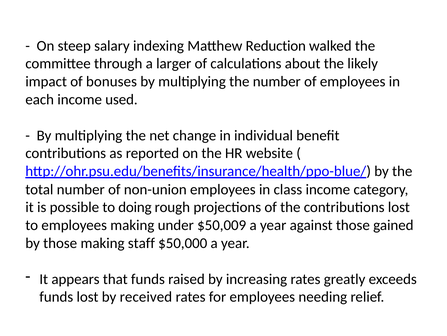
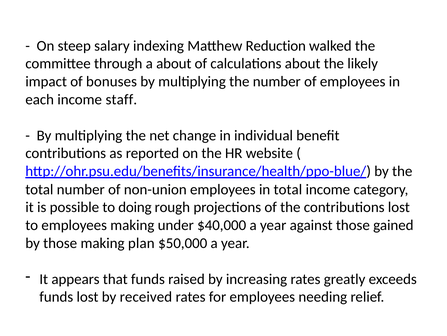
a larger: larger -> about
used: used -> staff
in class: class -> total
$50,009: $50,009 -> $40,000
staff: staff -> plan
